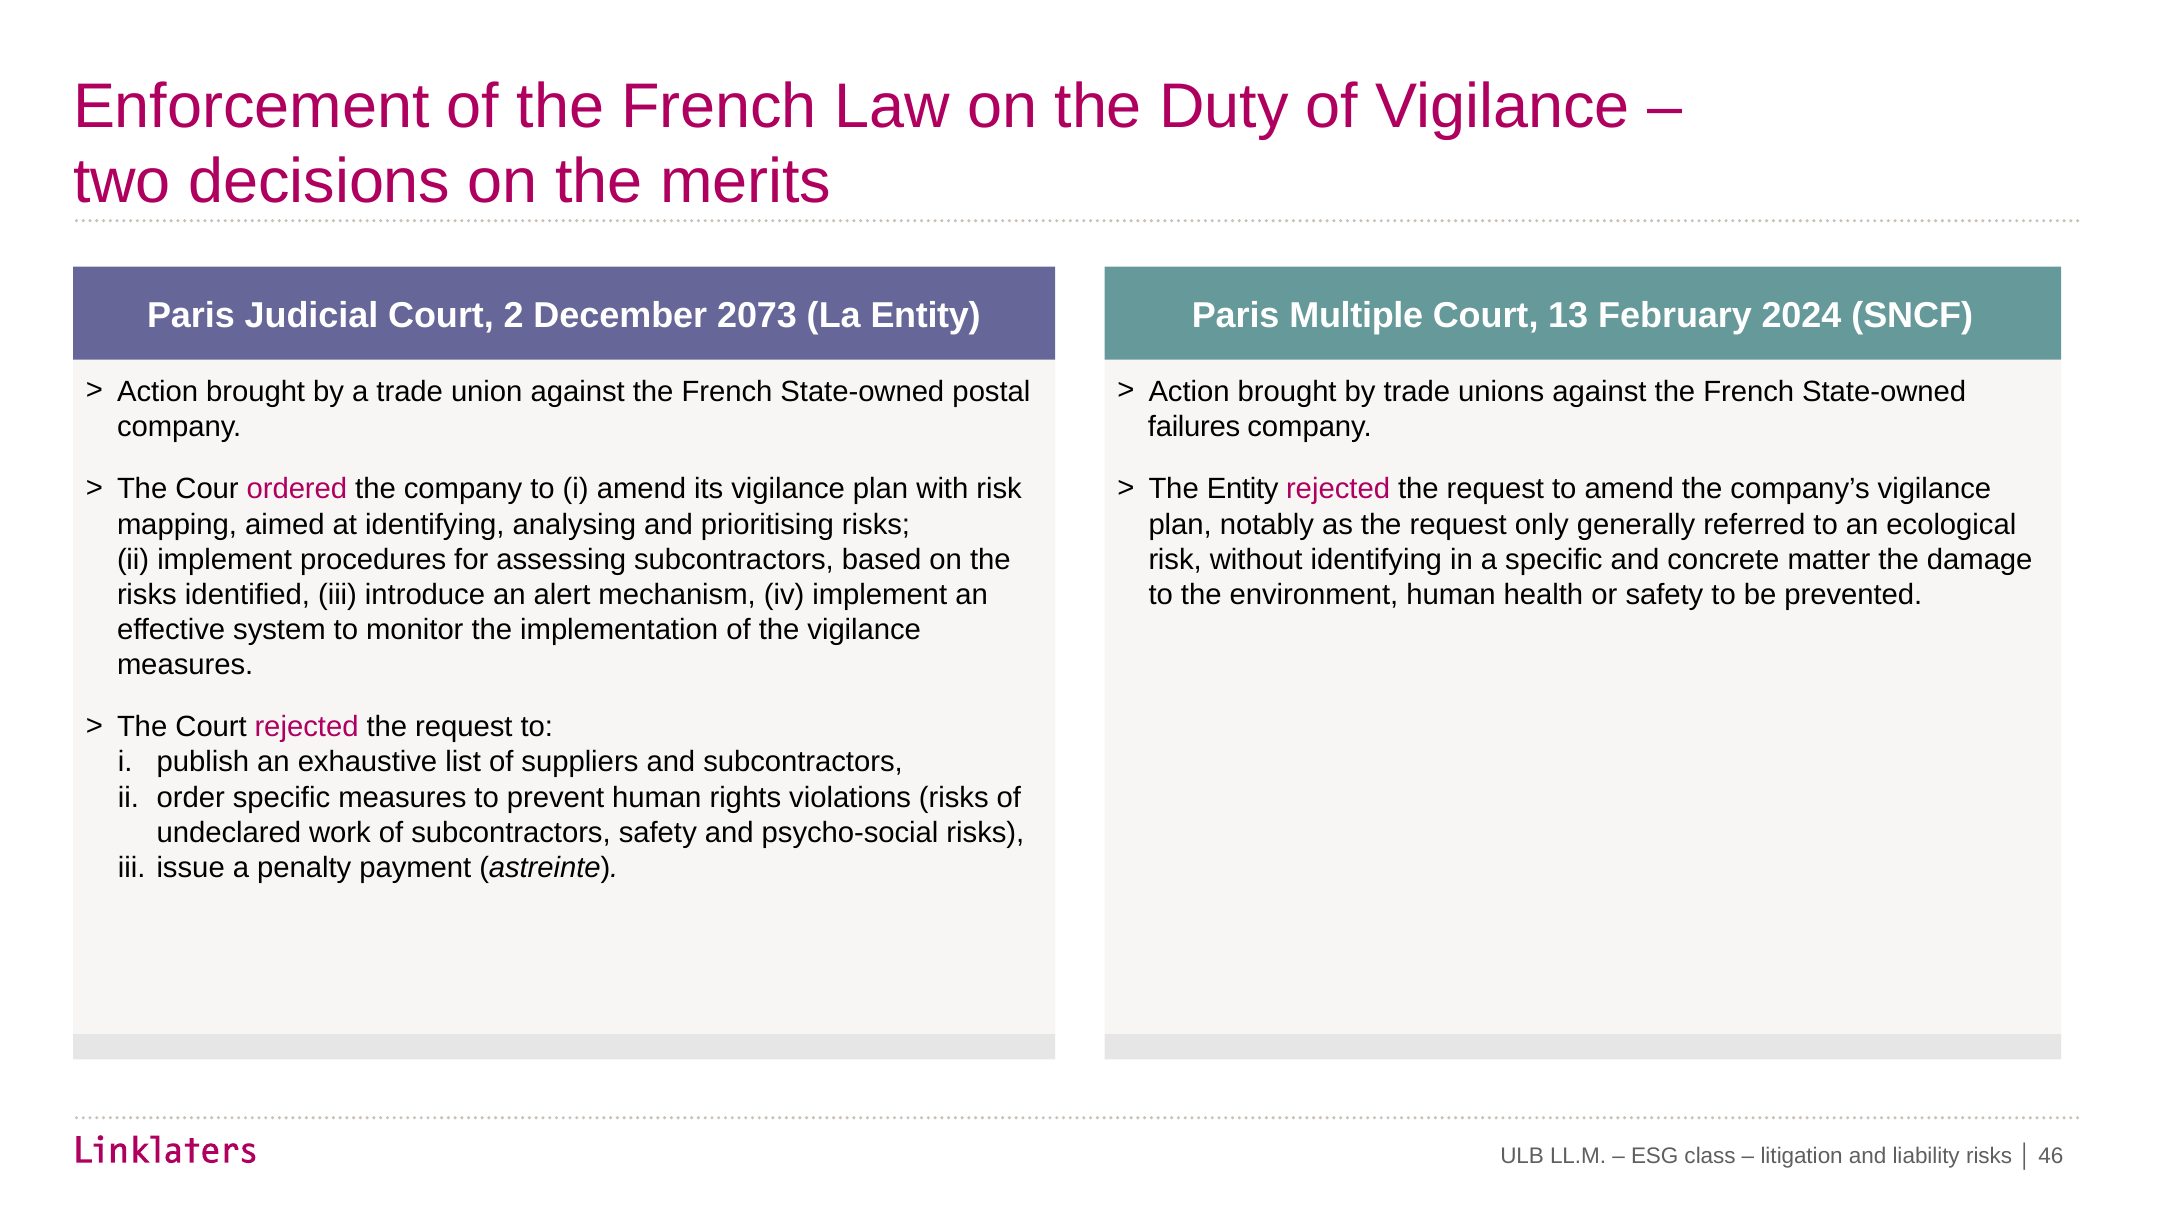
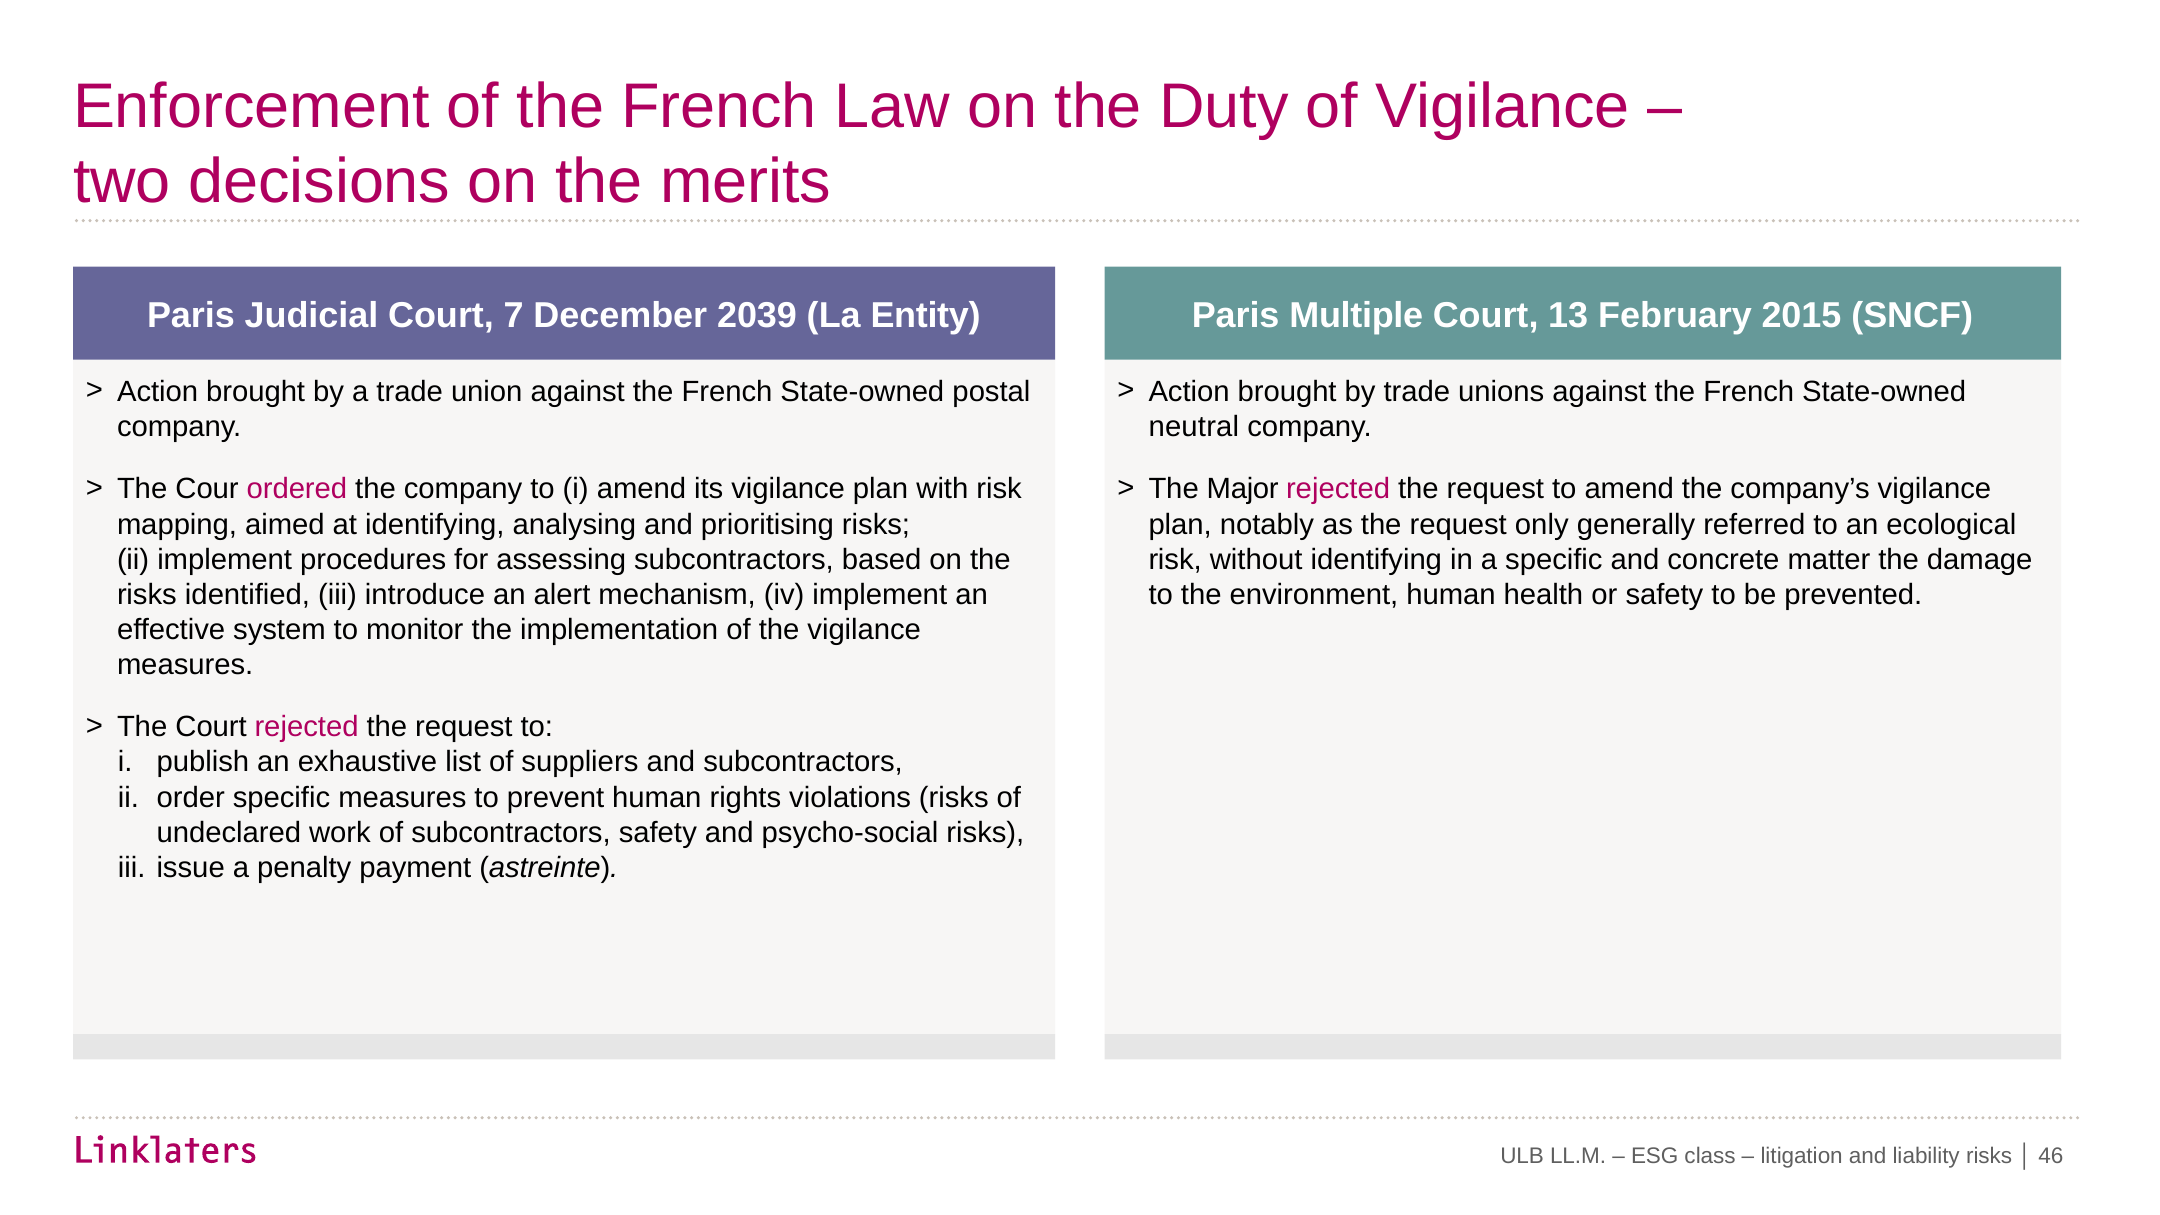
2: 2 -> 7
2073: 2073 -> 2039
2024: 2024 -> 2015
failures: failures -> neutral
The Entity: Entity -> Major
